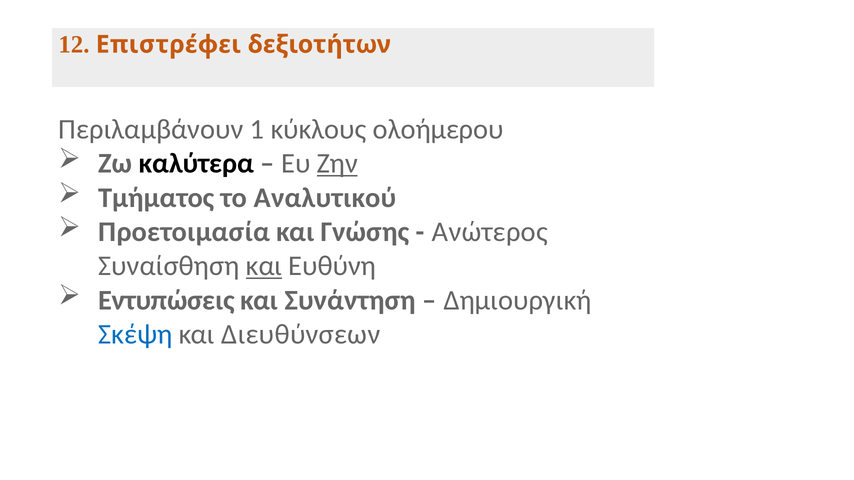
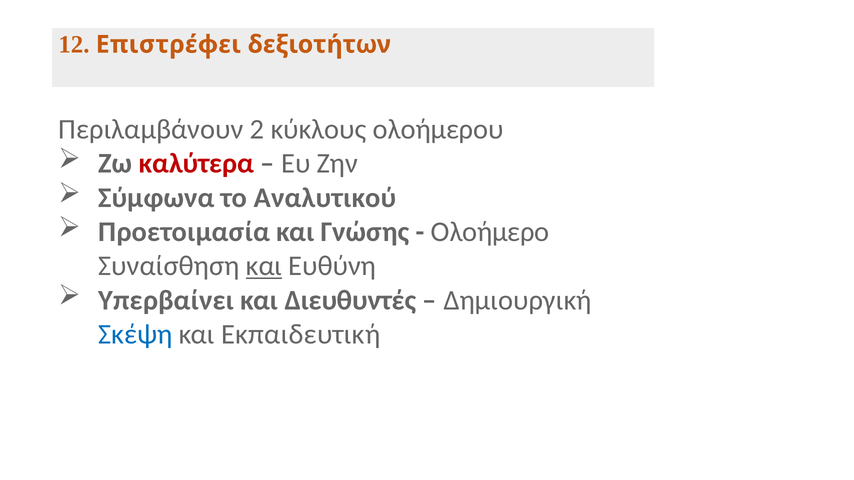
1: 1 -> 2
καλύτερα colour: black -> red
Ζην underline: present -> none
Τμήματος: Τμήματος -> Σύμφωνα
Ανώτερος: Ανώτερος -> Ολοήμερο
Εντυπώσεις: Εντυπώσεις -> Υπερβαίνει
Συνάντηση: Συνάντηση -> Διευθυντές
Διευθύνσεων: Διευθύνσεων -> Εκπαιδευτική
